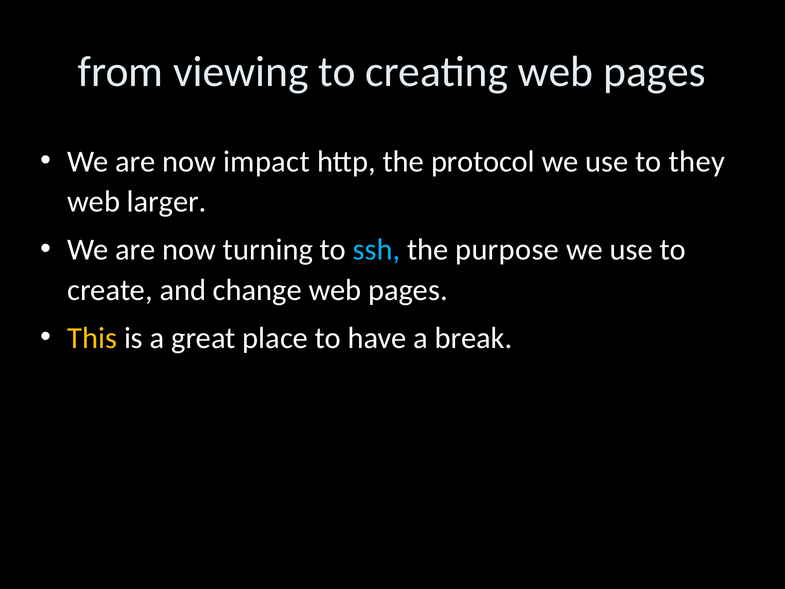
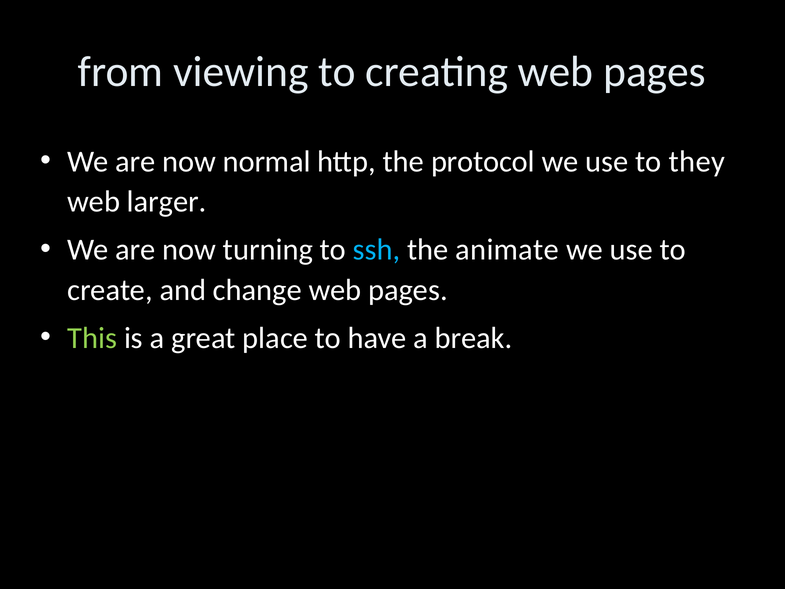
impact: impact -> normal
purpose: purpose -> animate
This colour: yellow -> light green
